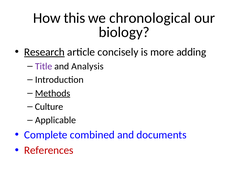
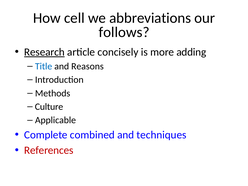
this: this -> cell
chronological: chronological -> abbreviations
biology: biology -> follows
Title colour: purple -> blue
Analysis: Analysis -> Reasons
Methods underline: present -> none
documents: documents -> techniques
